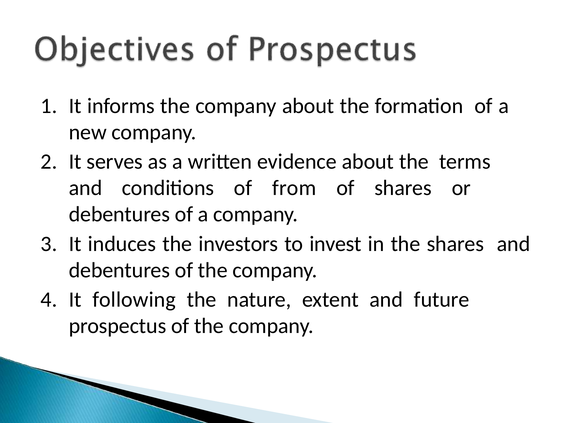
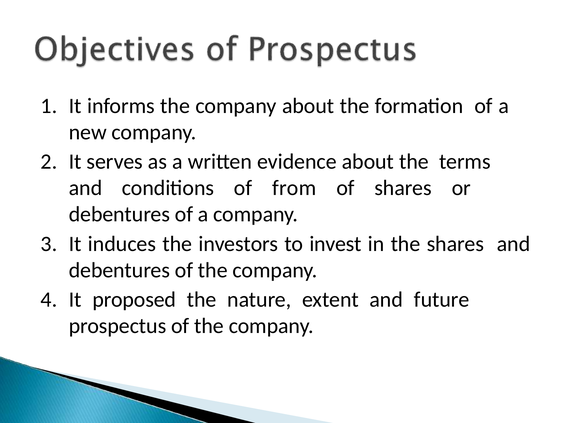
following: following -> proposed
